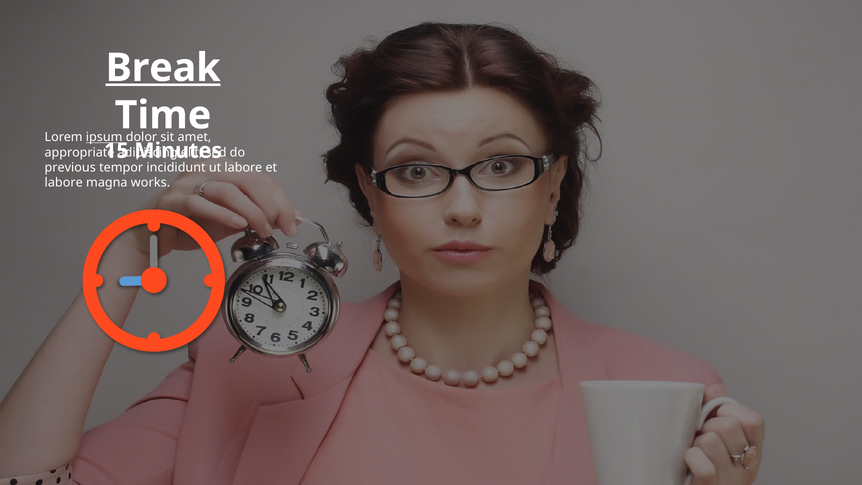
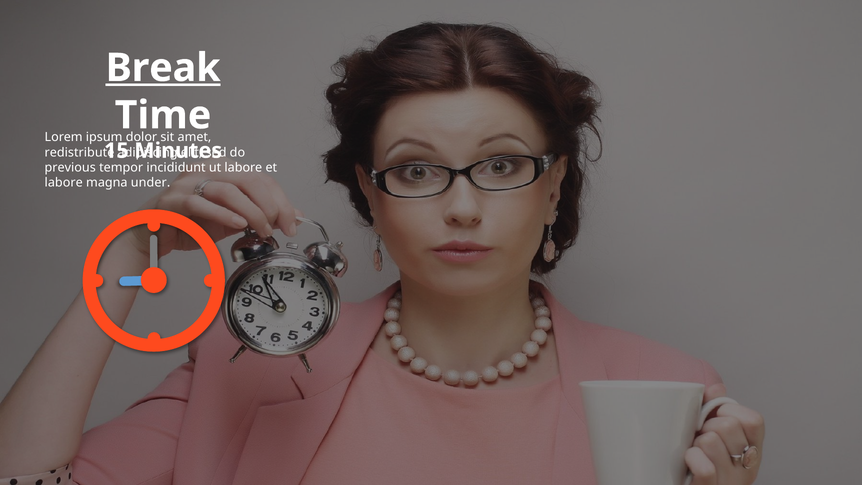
ipsum underline: present -> none
appropriate: appropriate -> redistribute
works: works -> under
